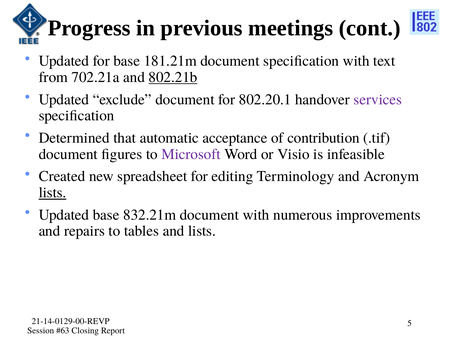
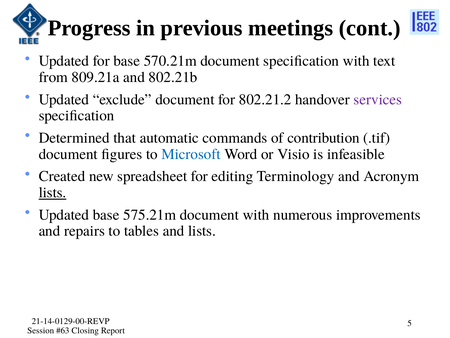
181.21m: 181.21m -> 570.21m
702.21a: 702.21a -> 809.21a
802.21b underline: present -> none
802.20.1: 802.20.1 -> 802.21.2
acceptance: acceptance -> commands
Microsoft colour: purple -> blue
832.21m: 832.21m -> 575.21m
